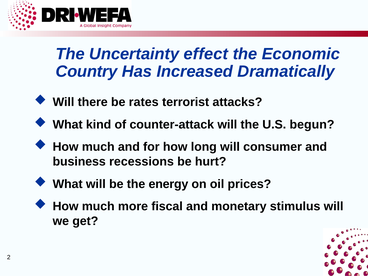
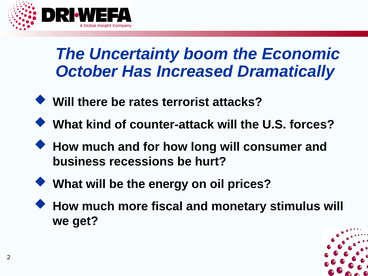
effect: effect -> boom
Country: Country -> October
begun: begun -> forces
